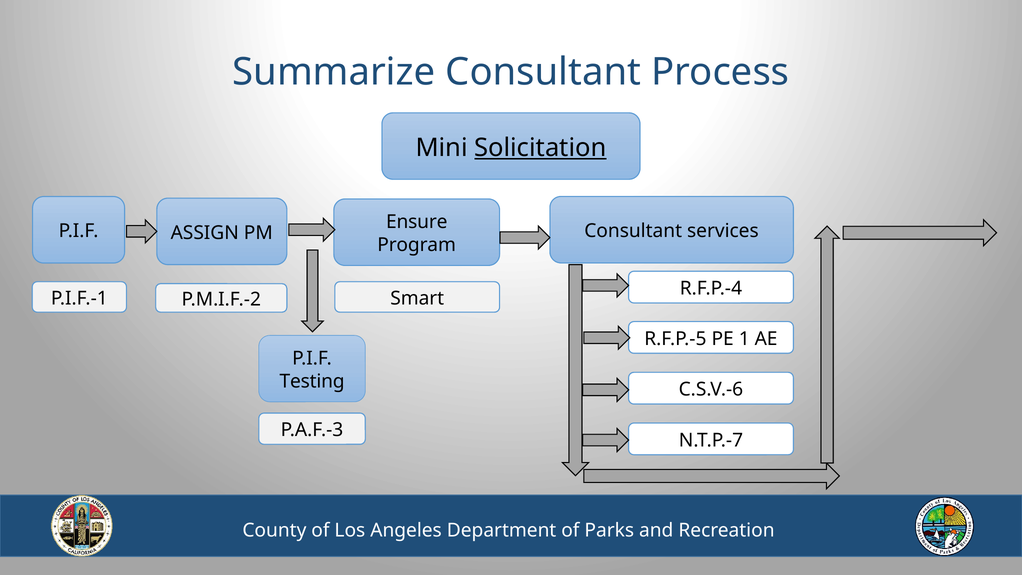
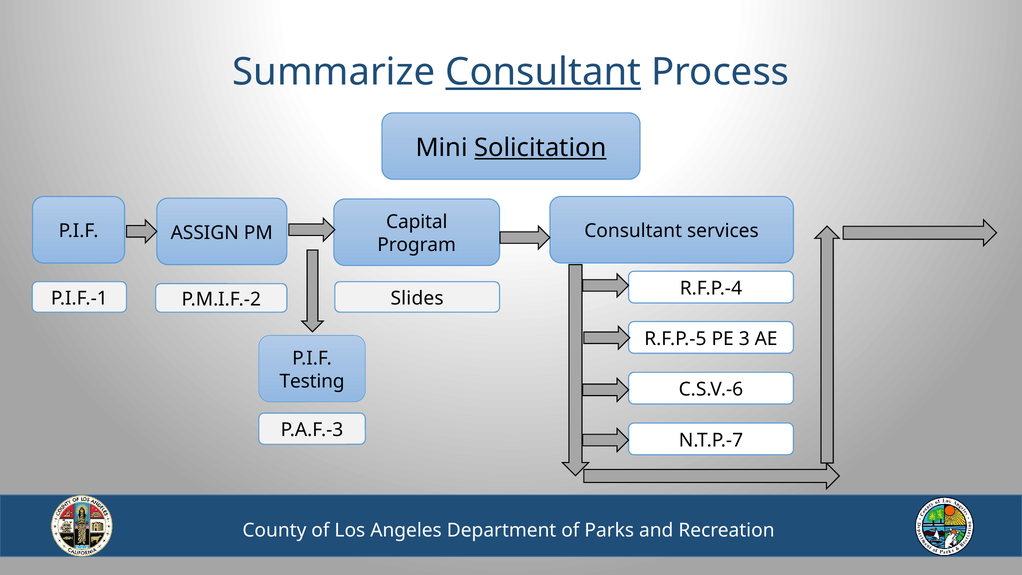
Consultant at (543, 72) underline: none -> present
Ensure: Ensure -> Capital
Smart: Smart -> Slides
1: 1 -> 3
